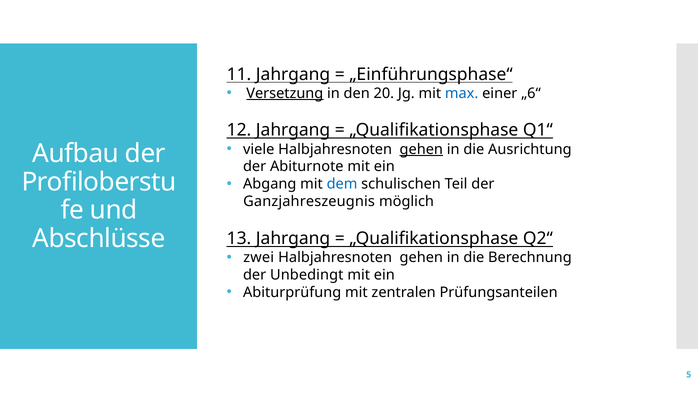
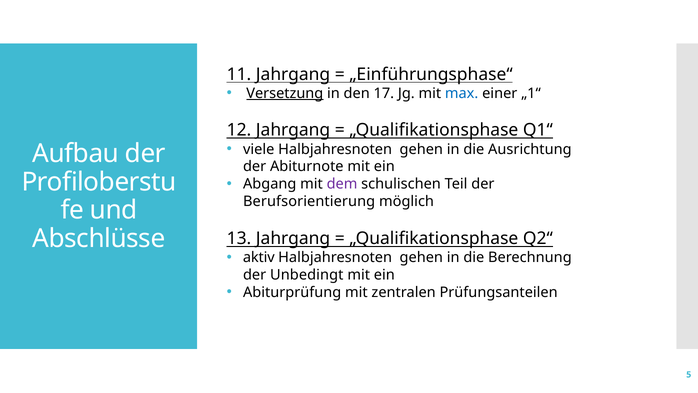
20: 20 -> 17
„6“: „6“ -> „1“
gehen at (421, 149) underline: present -> none
dem colour: blue -> purple
Ganzjahreszeugnis: Ganzjahreszeugnis -> Berufsorientierung
zwei: zwei -> aktiv
